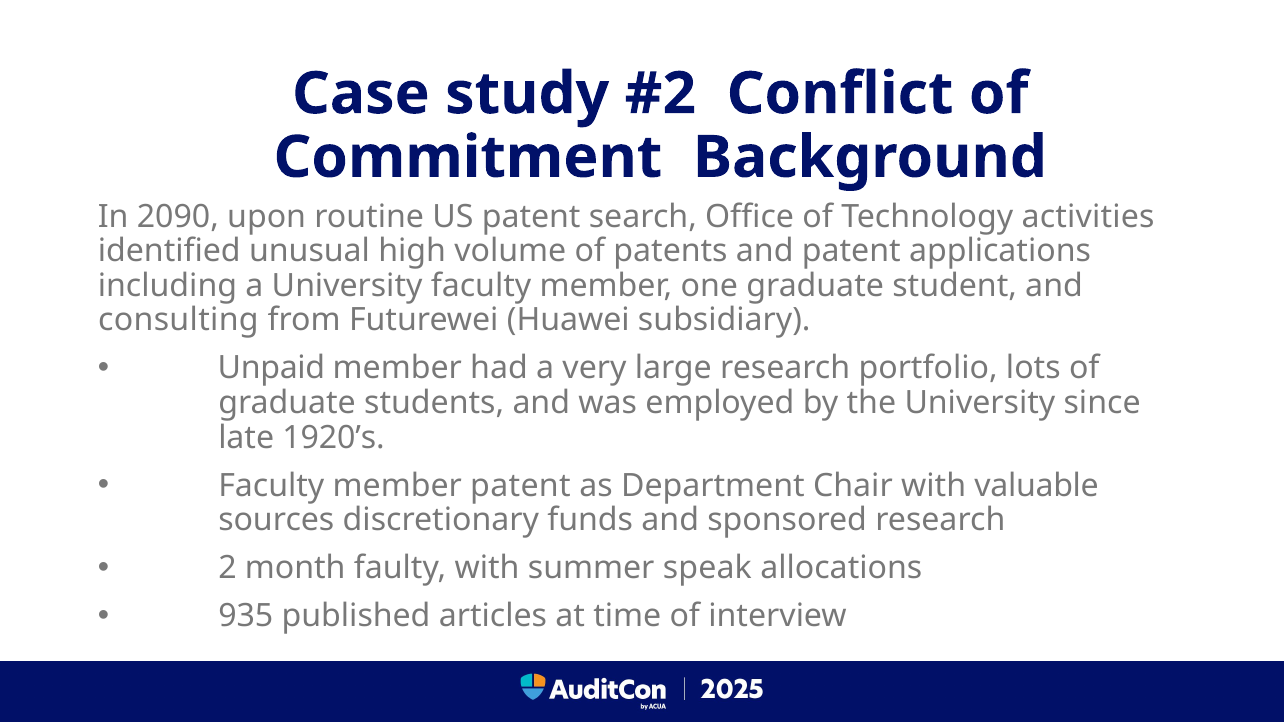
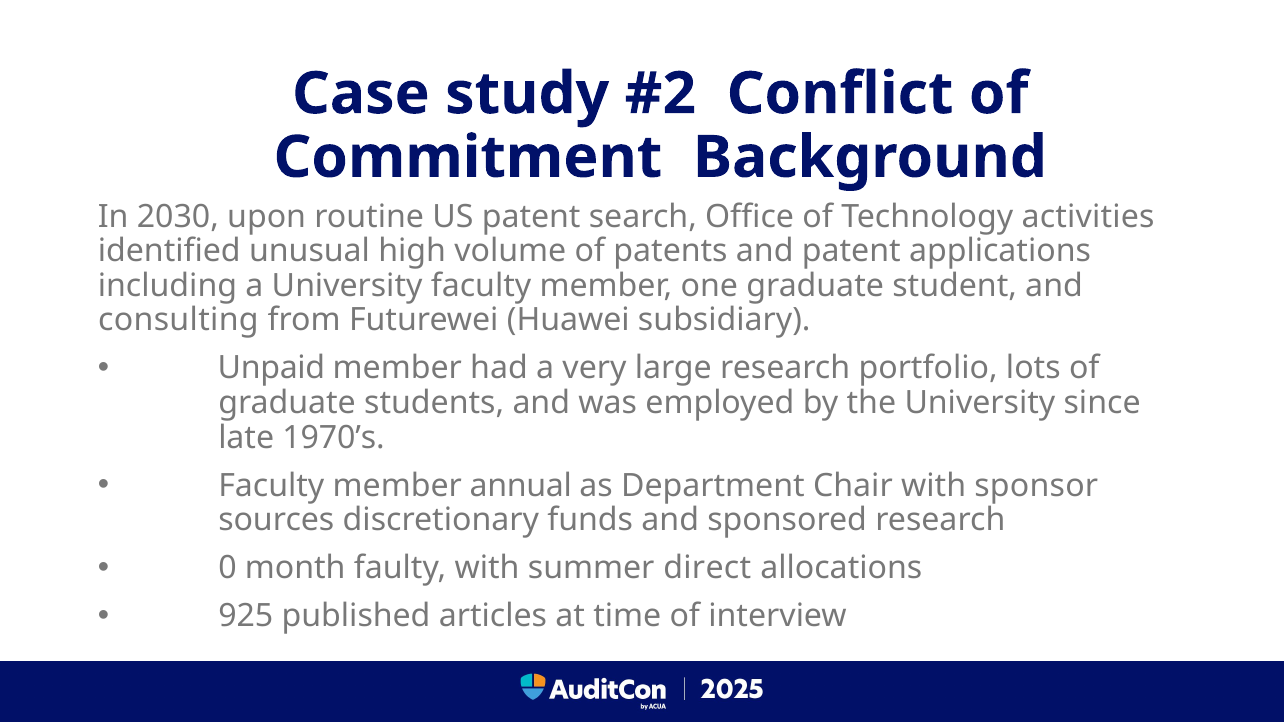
2090: 2090 -> 2030
1920’s: 1920’s -> 1970’s
member patent: patent -> annual
valuable: valuable -> sponsor
2: 2 -> 0
speak: speak -> direct
935: 935 -> 925
